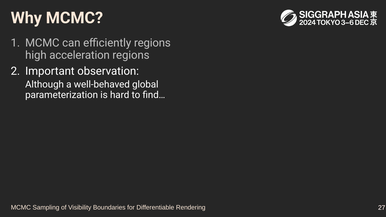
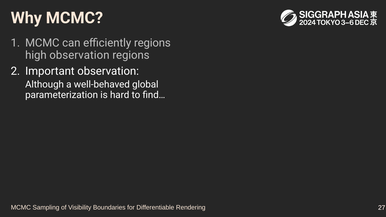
high acceleration: acceleration -> observation
